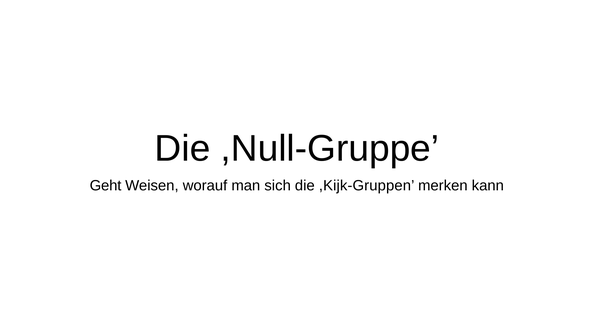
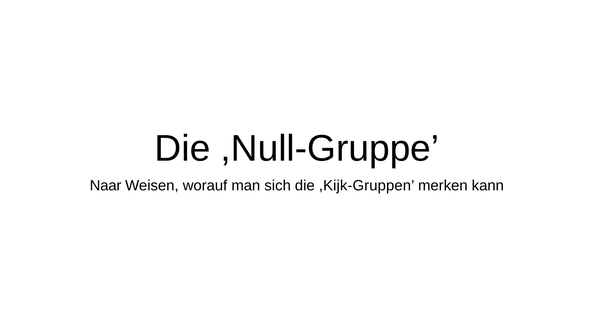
Geht: Geht -> Naar
